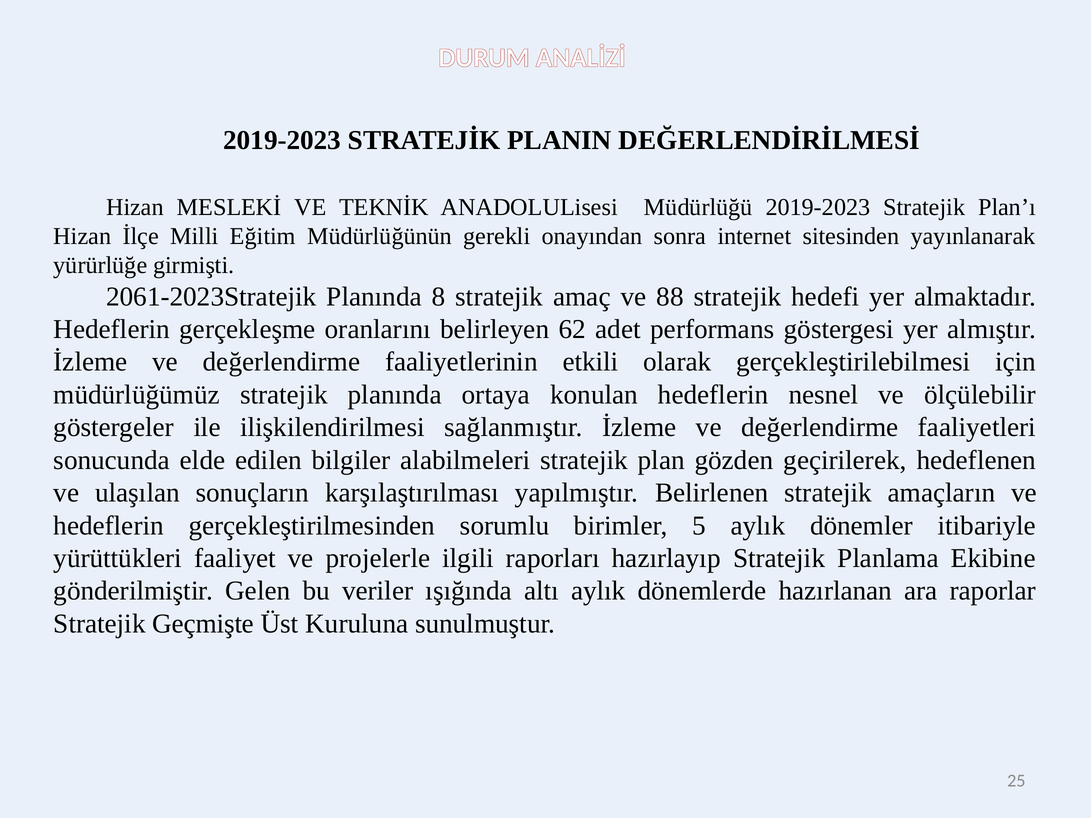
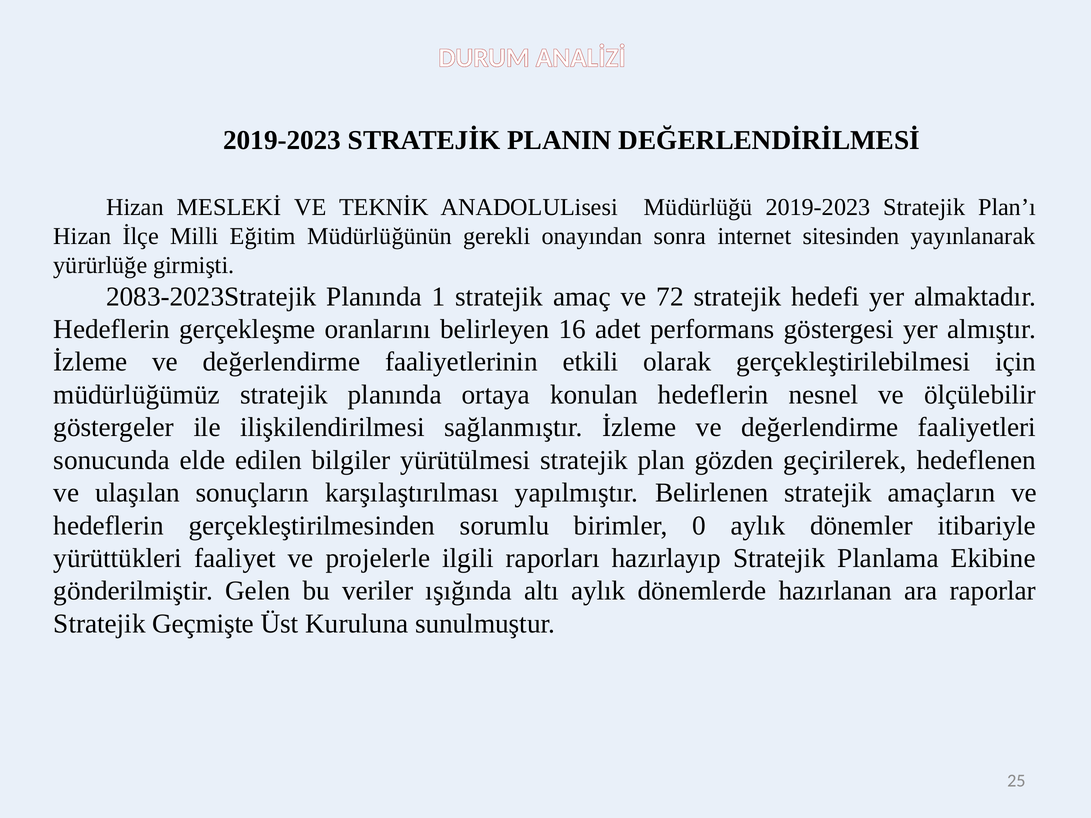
2061-2023Stratejik: 2061-2023Stratejik -> 2083-2023Stratejik
8: 8 -> 1
88: 88 -> 72
62: 62 -> 16
alabilmeleri: alabilmeleri -> yürütülmesi
5: 5 -> 0
